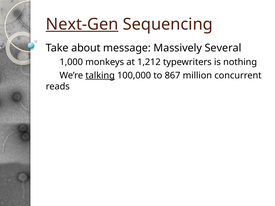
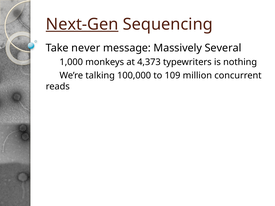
about: about -> never
1,212: 1,212 -> 4,373
talking underline: present -> none
867: 867 -> 109
